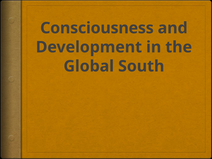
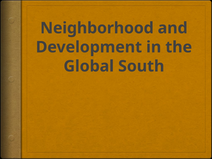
Consciousness: Consciousness -> Neighborhood
